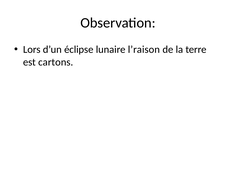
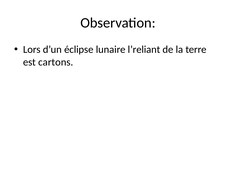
l’raison: l’raison -> l’reliant
